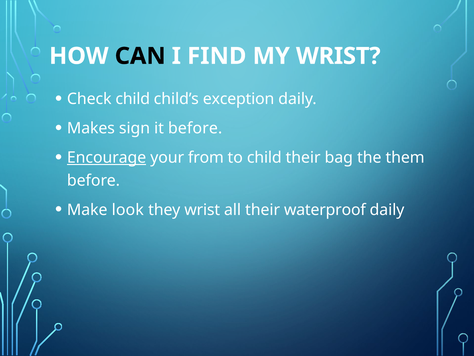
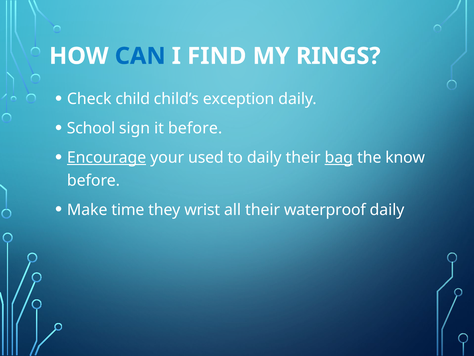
CAN colour: black -> blue
MY WRIST: WRIST -> RINGS
Makes: Makes -> School
from: from -> used
to child: child -> daily
bag underline: none -> present
them: them -> know
look: look -> time
